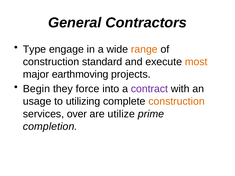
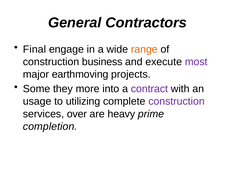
Type: Type -> Final
standard: standard -> business
most colour: orange -> purple
Begin: Begin -> Some
force: force -> more
construction at (176, 102) colour: orange -> purple
utilize: utilize -> heavy
